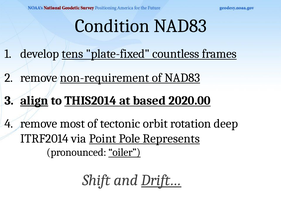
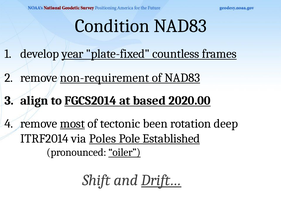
tens: tens -> year
align underline: present -> none
THIS2014: THIS2014 -> FGCS2014
most underline: none -> present
orbit: orbit -> been
Point: Point -> Poles
Represents: Represents -> Established
